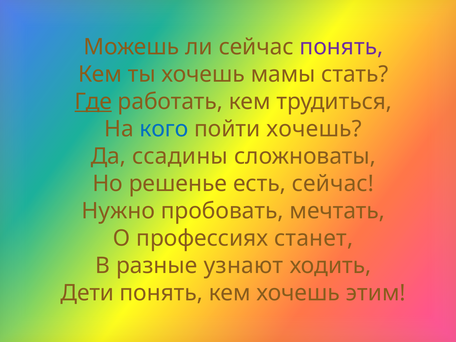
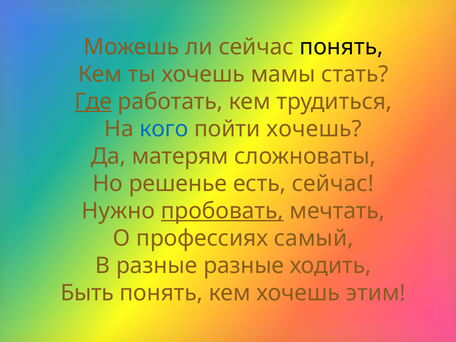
понять at (341, 47) colour: purple -> black
ссадины: ссадины -> матерям
пробовать underline: none -> present
станет: станет -> самый
разные узнают: узнают -> разные
Дети: Дети -> Быть
